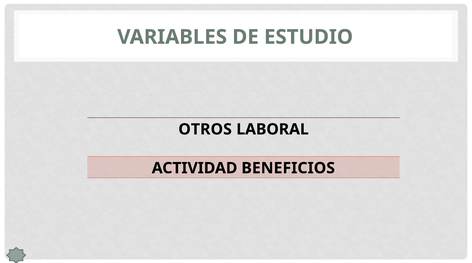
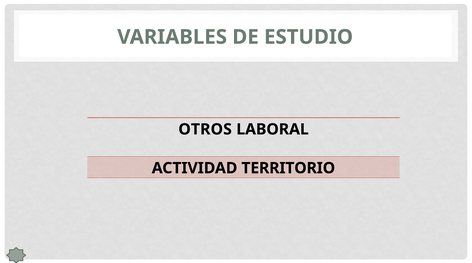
BENEFICIOS: BENEFICIOS -> TERRITORIO
